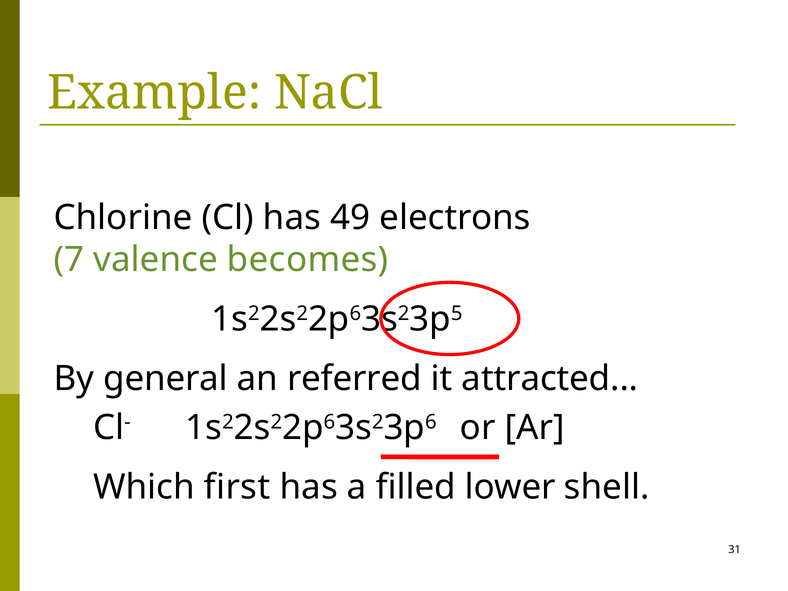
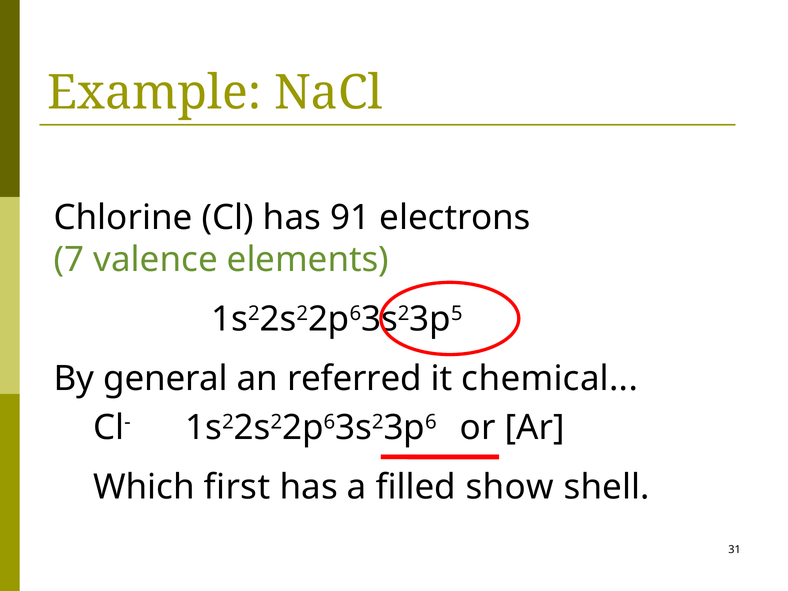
49: 49 -> 91
becomes: becomes -> elements
attracted: attracted -> chemical
lower: lower -> show
